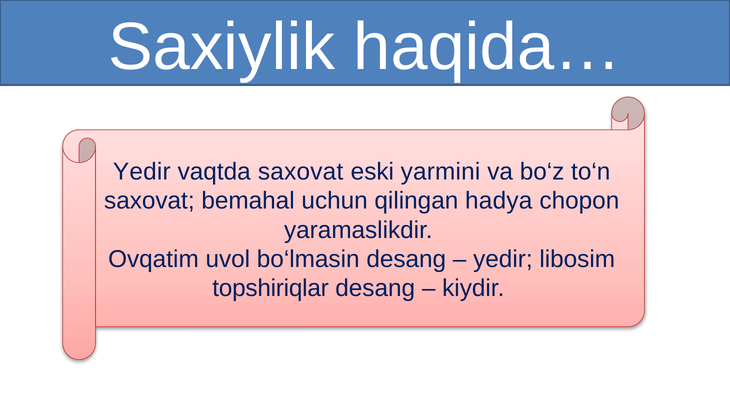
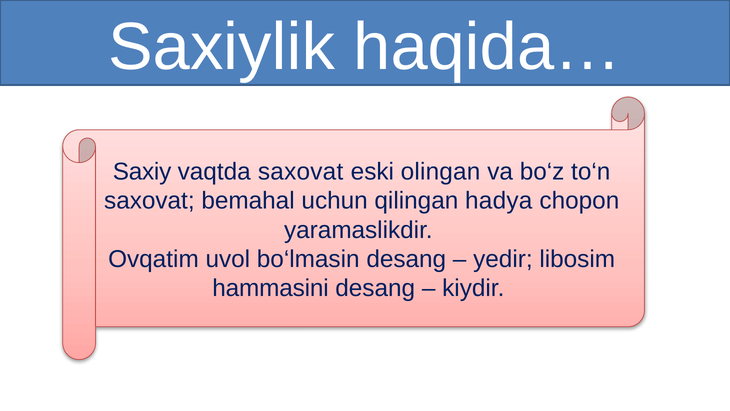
Yedir at (142, 171): Yedir -> Saxiy
yarmini: yarmini -> olingan
topshiriqlar: topshiriqlar -> hammasini
